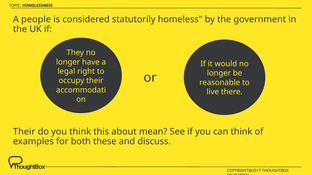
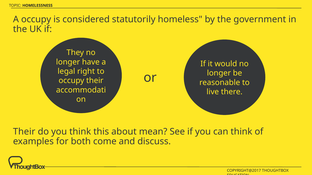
A people: people -> occupy
these: these -> come
